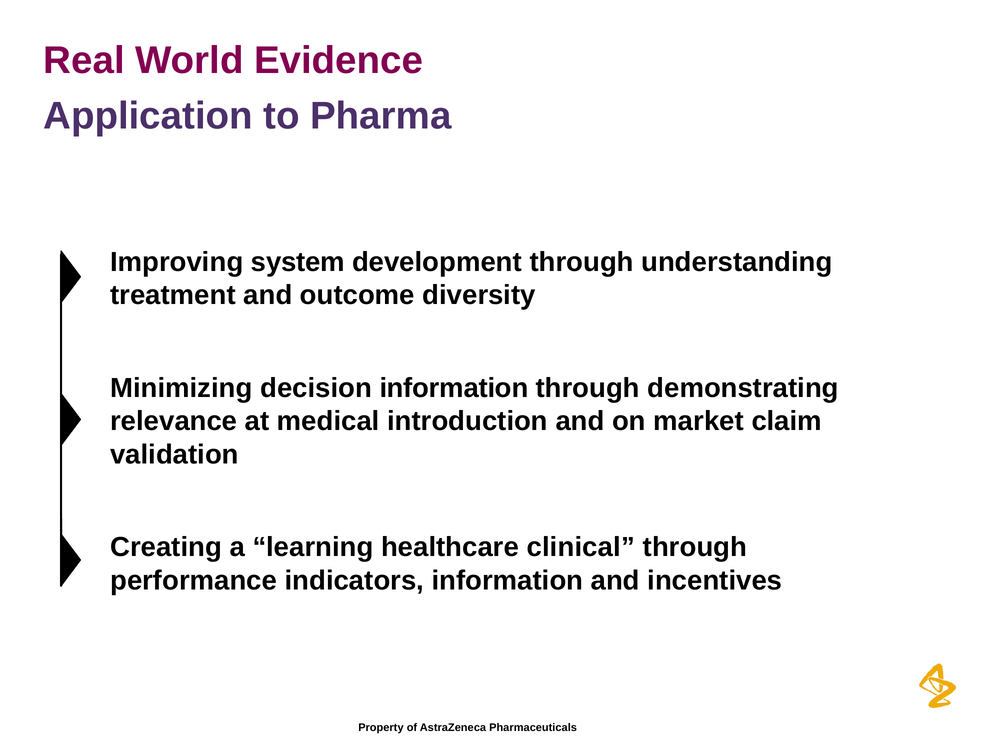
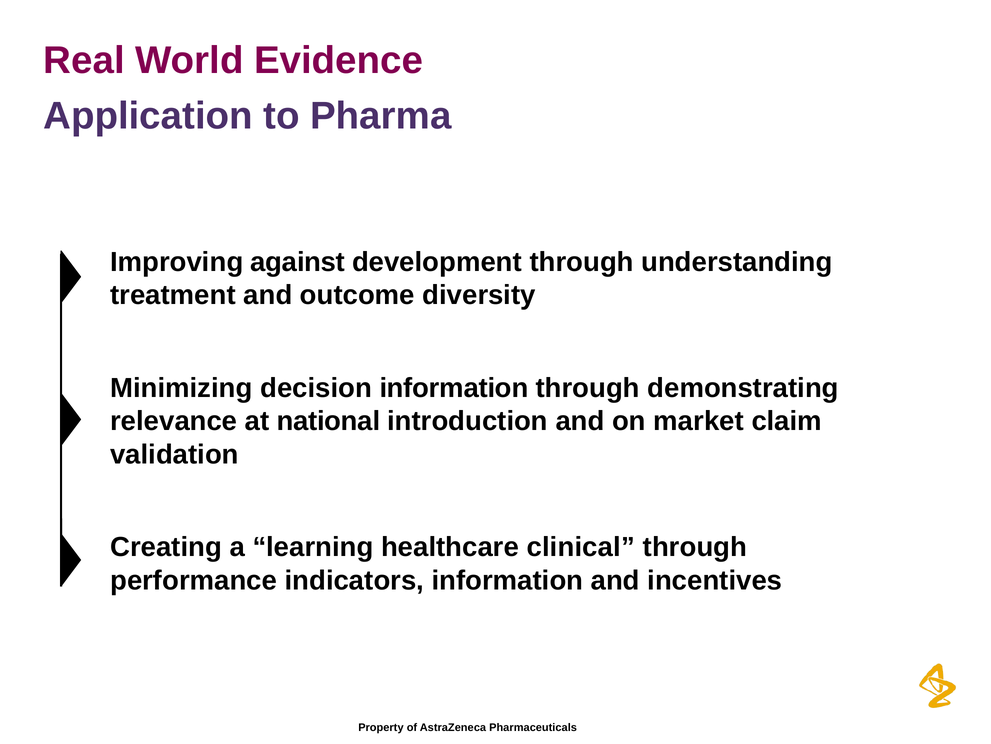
system: system -> against
medical: medical -> national
